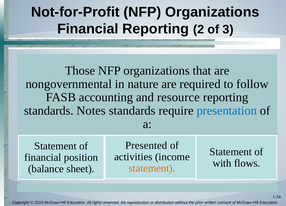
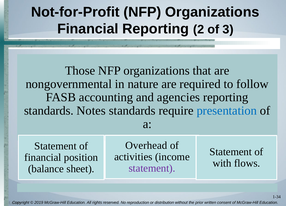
resource: resource -> agencies
Presented: Presented -> Overhead
statement at (152, 169) colour: orange -> purple
